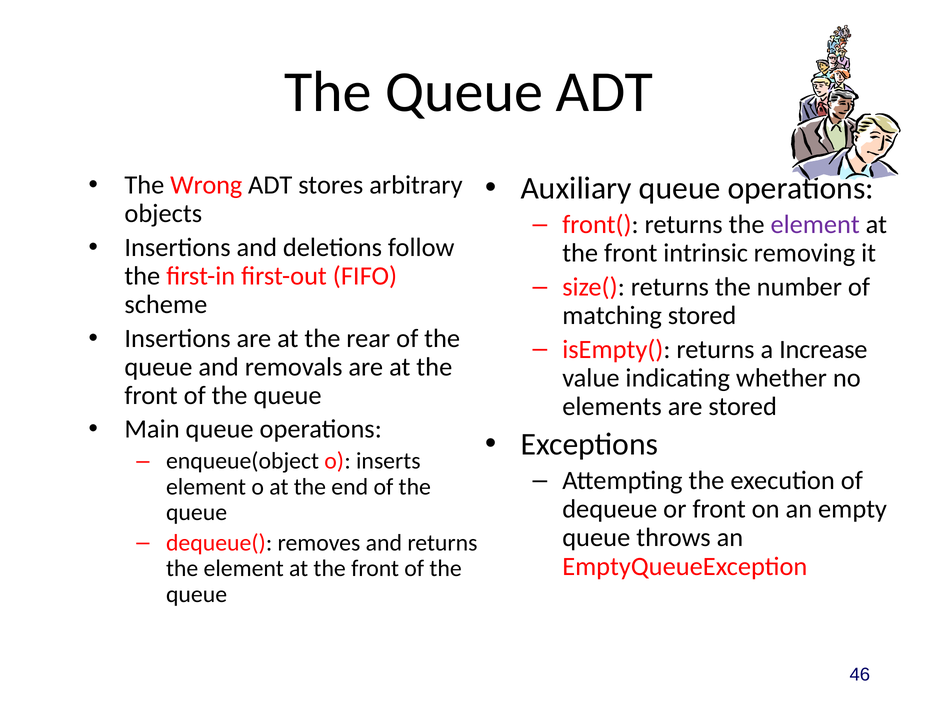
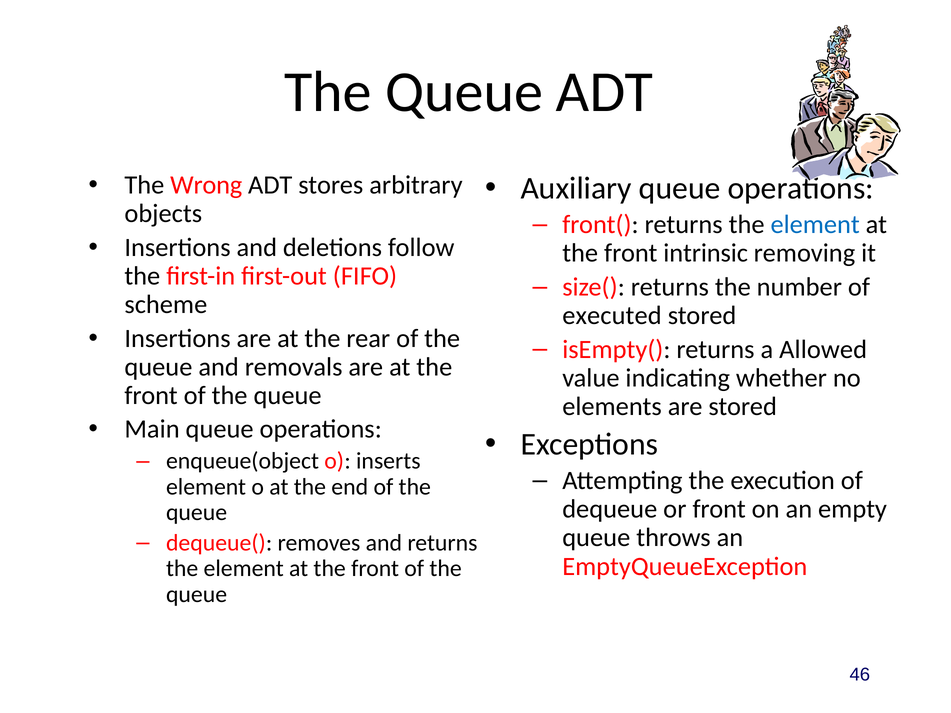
element at (815, 225) colour: purple -> blue
matching: matching -> executed
Increase: Increase -> Allowed
